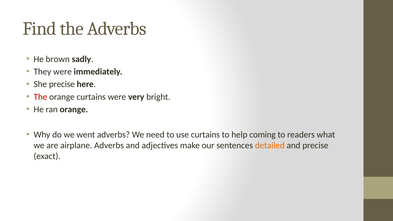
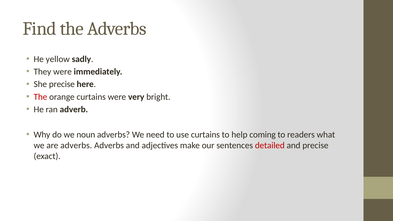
brown: brown -> yellow
ran orange: orange -> adverb
went: went -> noun
are airplane: airplane -> adverbs
detailed colour: orange -> red
